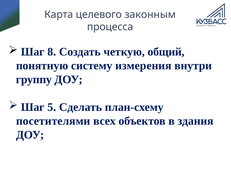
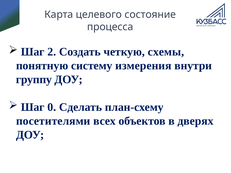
законным: законным -> состояние
8: 8 -> 2
общий: общий -> схемы
5: 5 -> 0
здания: здания -> дверях
